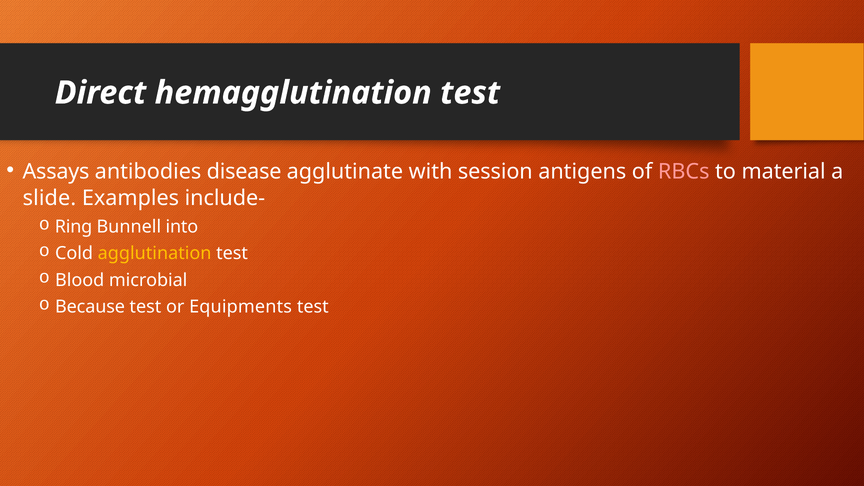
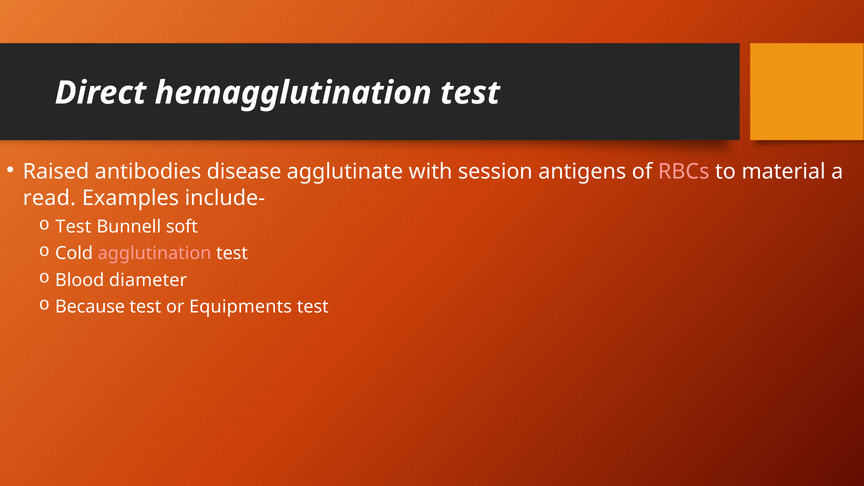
Assays: Assays -> Raised
slide: slide -> read
Ring at (74, 227): Ring -> Test
into: into -> soft
agglutination colour: yellow -> pink
microbial: microbial -> diameter
